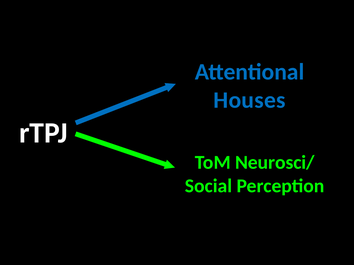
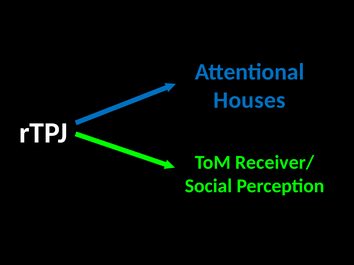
Neurosci/: Neurosci/ -> Receiver/
